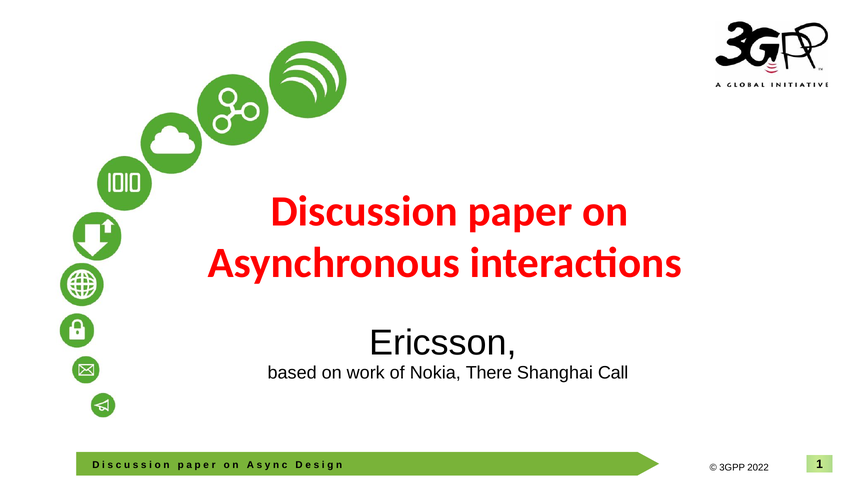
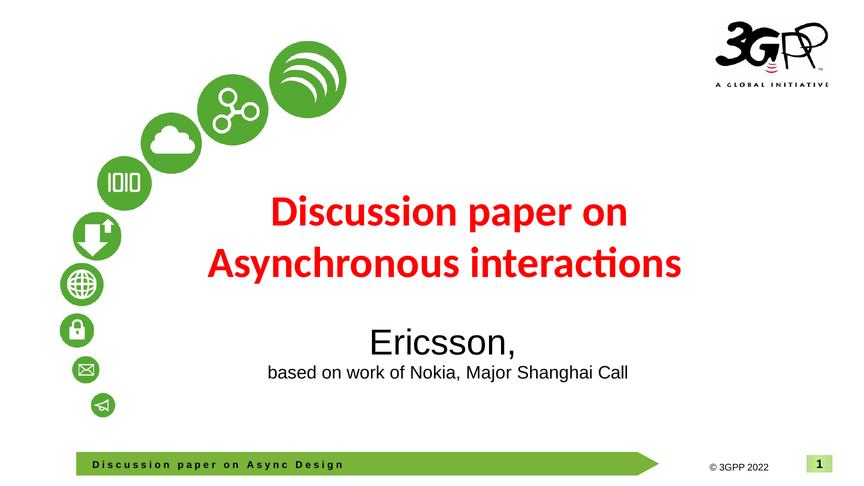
There: There -> Major
